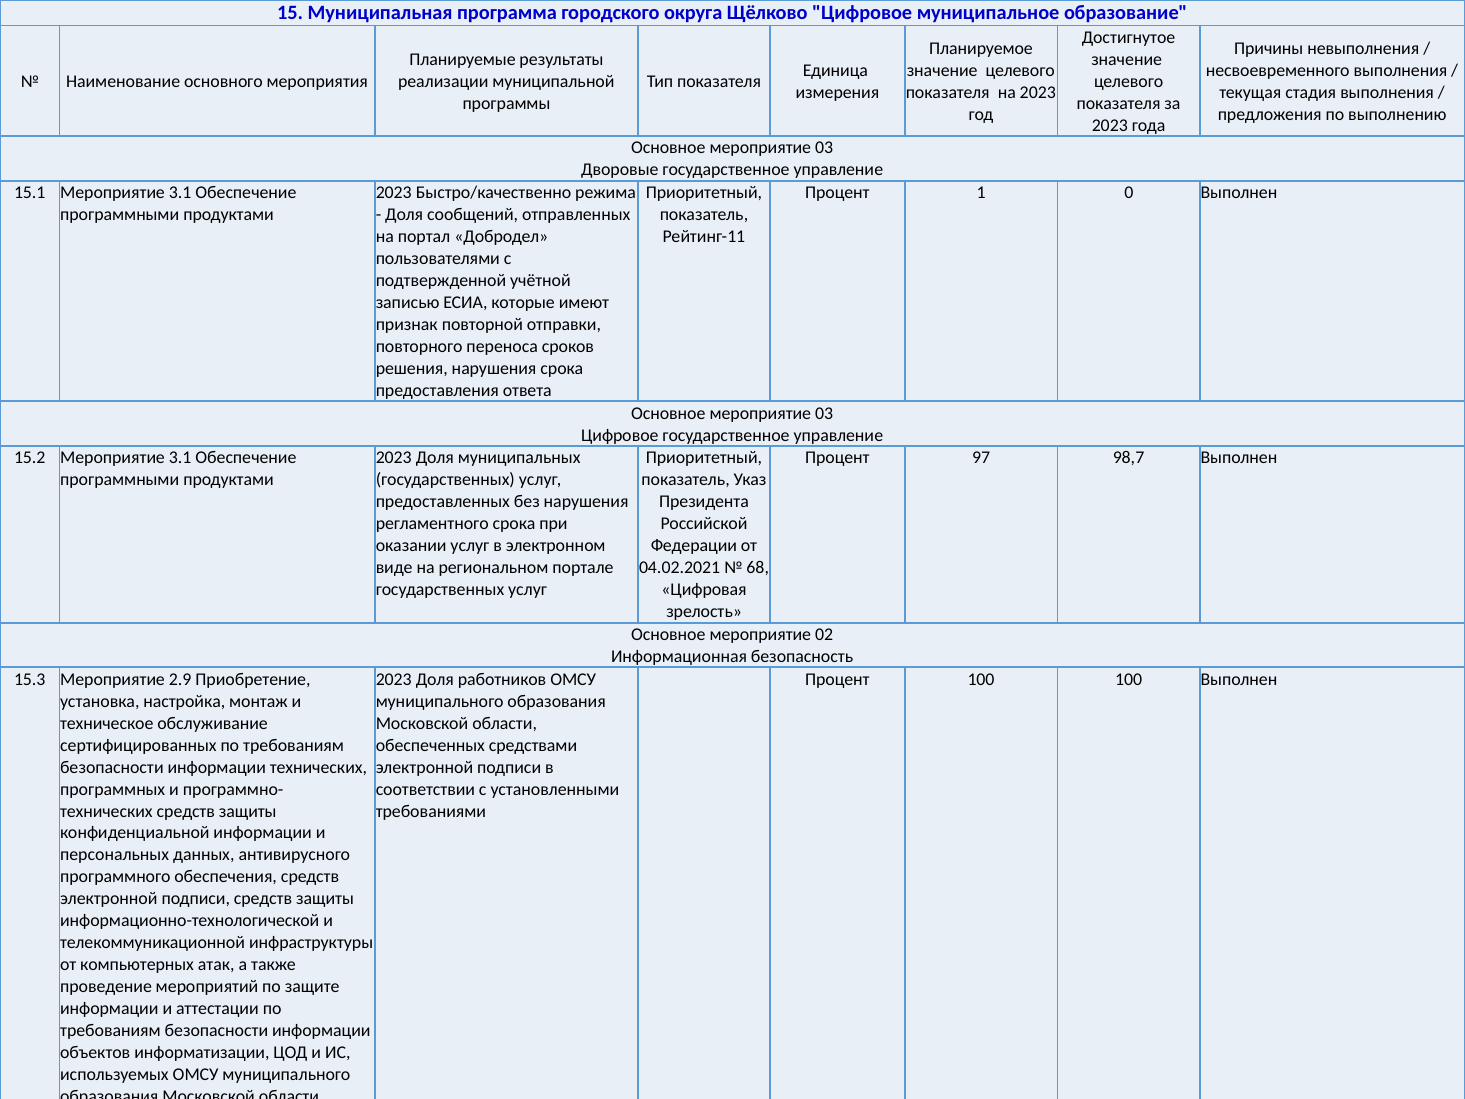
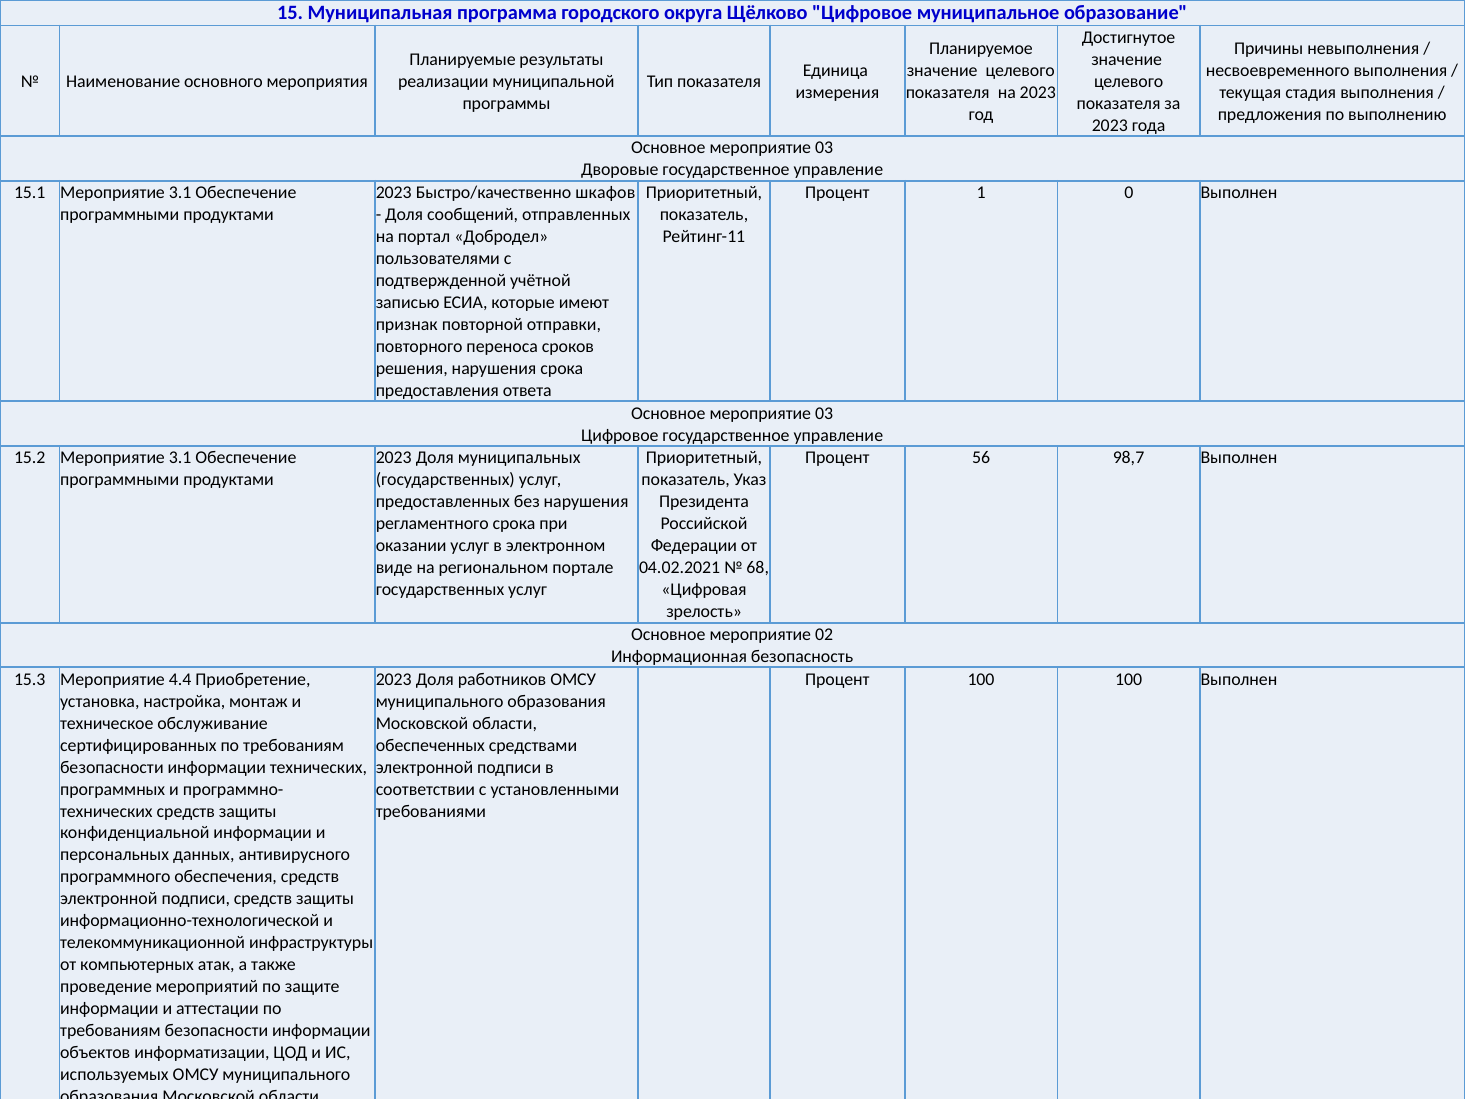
режима: режима -> шкафов
97: 97 -> 56
2.9: 2.9 -> 4.4
